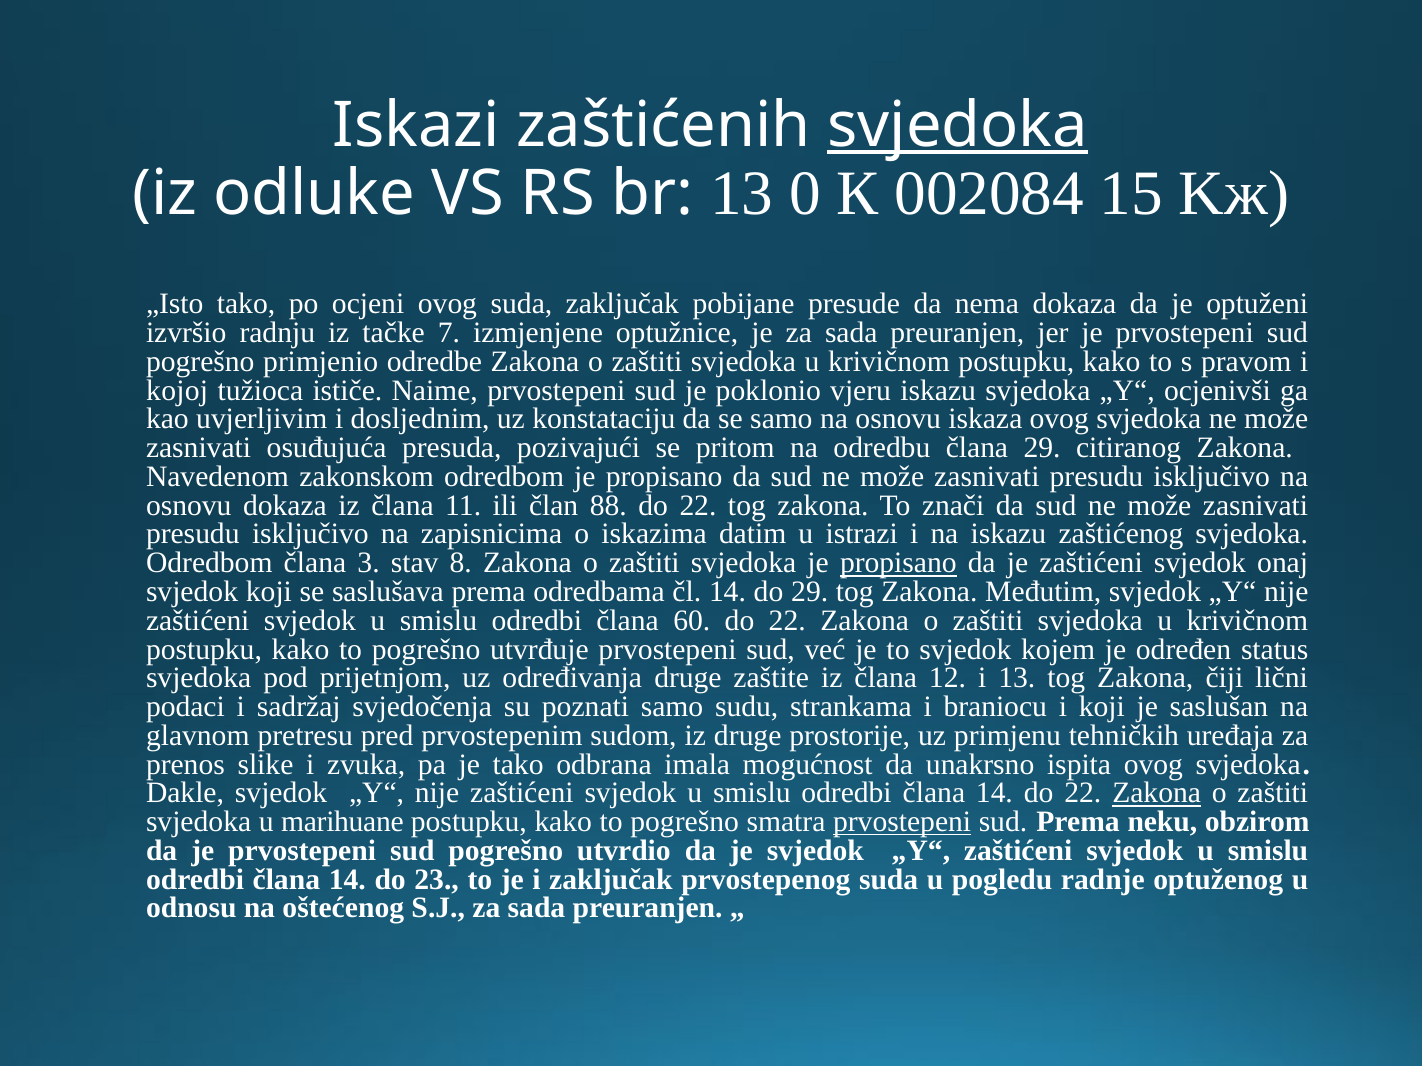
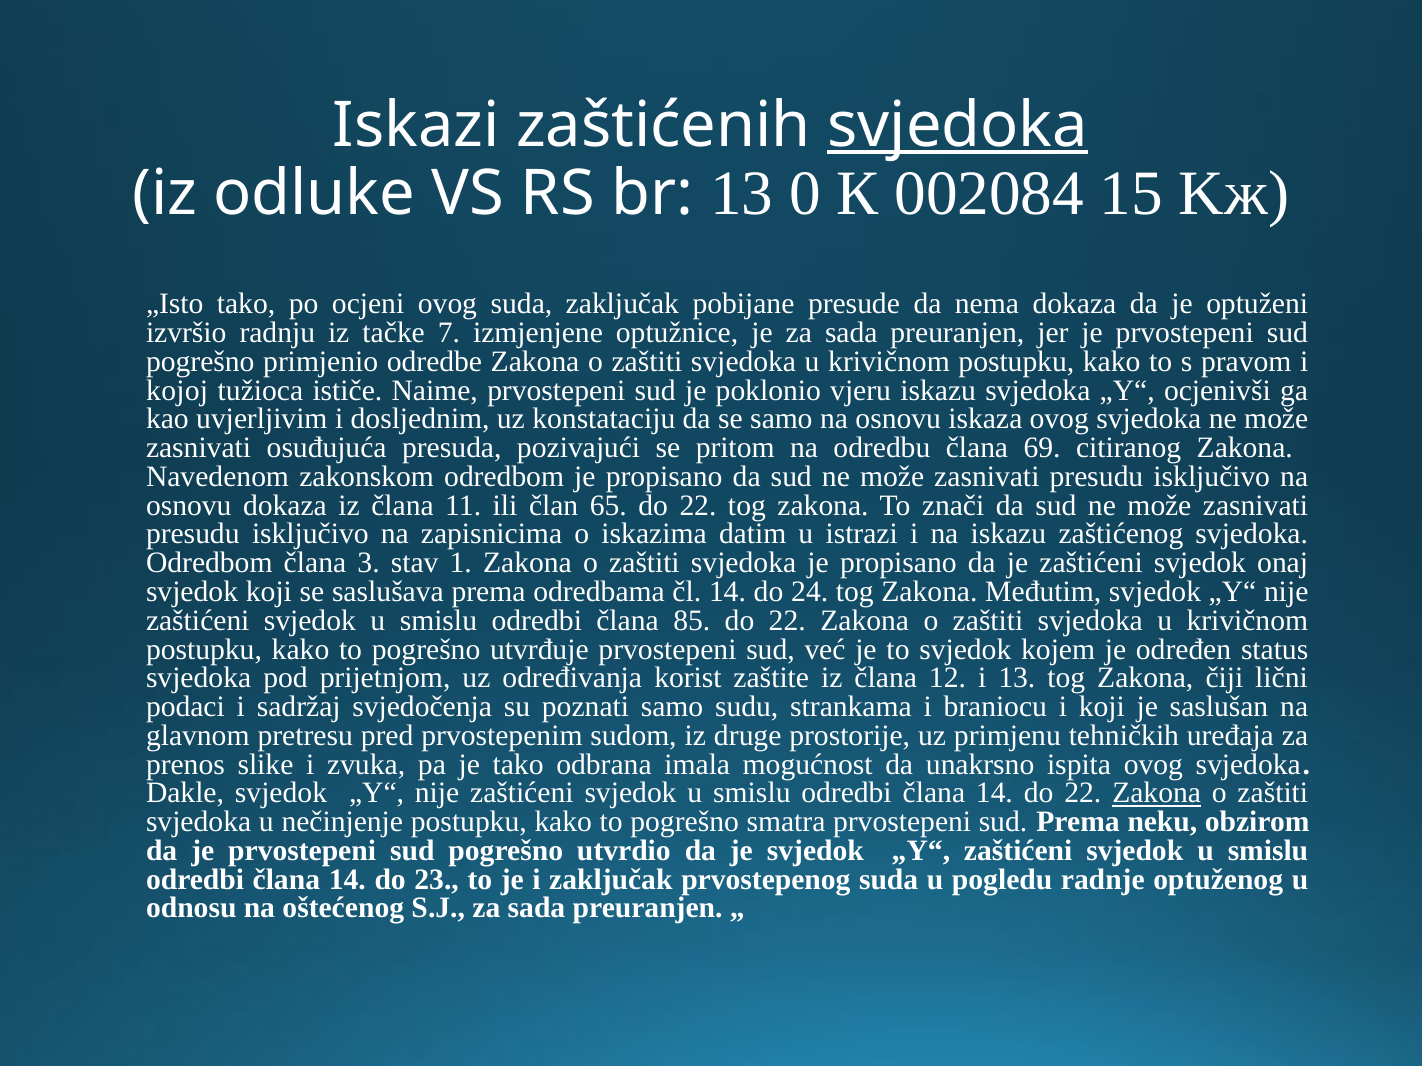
člana 29: 29 -> 69
88: 88 -> 65
8: 8 -> 1
propisano at (898, 563) underline: present -> none
do 29: 29 -> 24
60: 60 -> 85
određivanja druge: druge -> korist
marihuane: marihuane -> nečinjenje
prvostepeni at (902, 822) underline: present -> none
